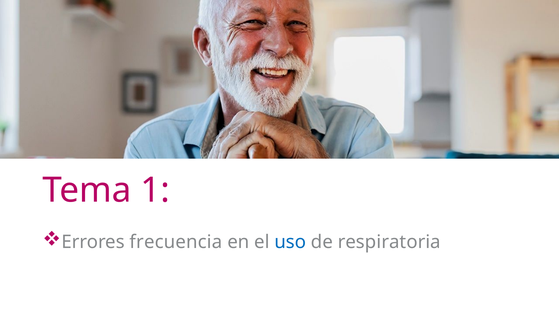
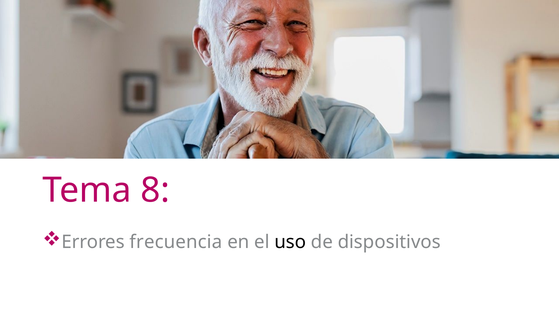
1: 1 -> 8
uso colour: blue -> black
respiratoria: respiratoria -> dispositivos
